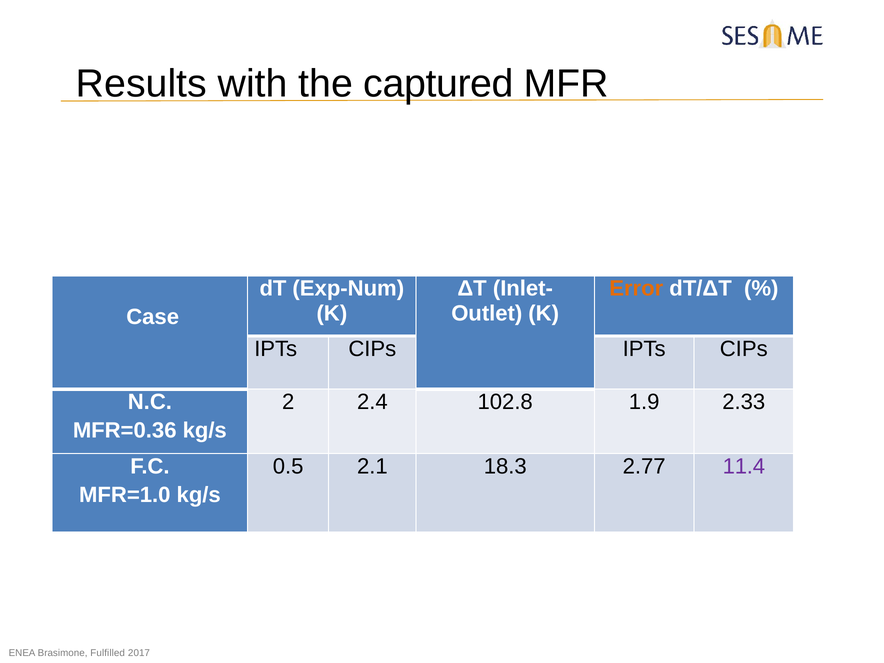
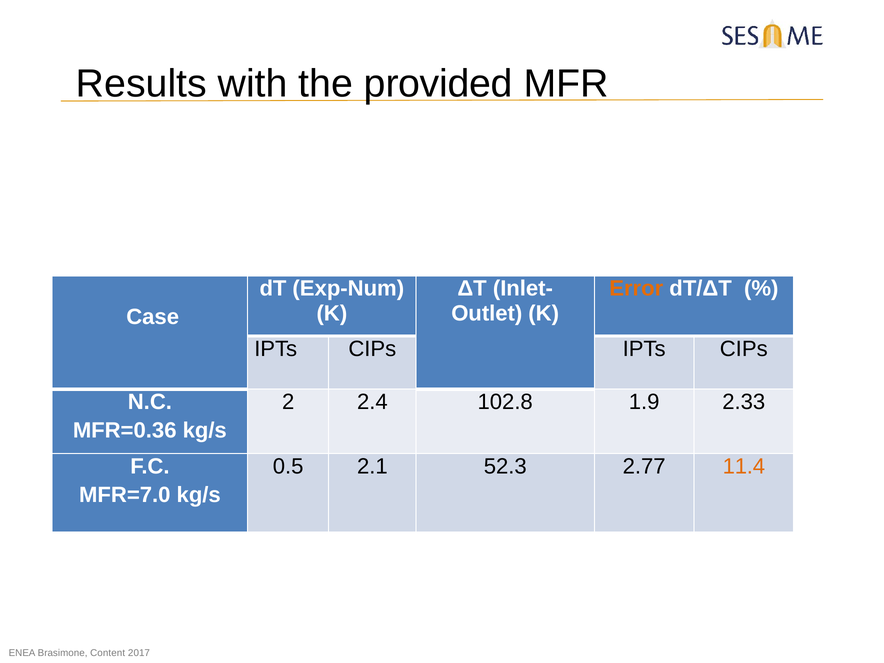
captured: captured -> provided
18.3: 18.3 -> 52.3
11.4 colour: purple -> orange
MFR=1.0: MFR=1.0 -> MFR=7.0
Fulfilled: Fulfilled -> Content
